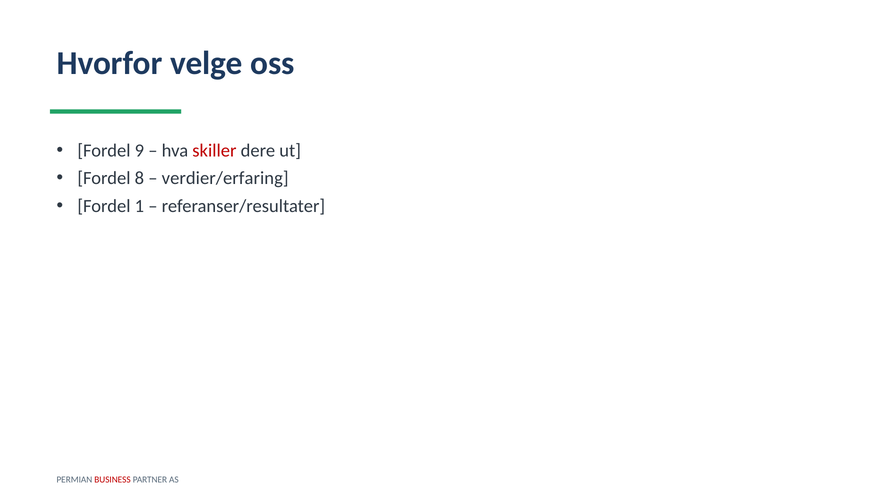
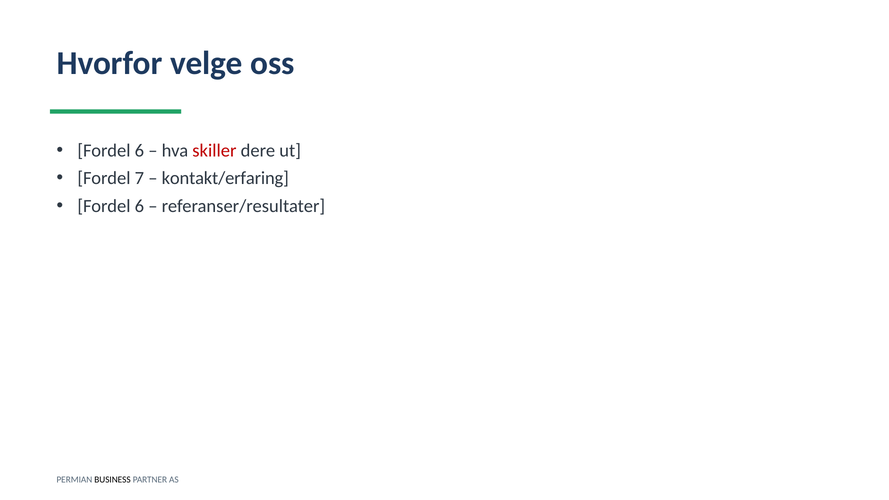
9 at (139, 151): 9 -> 6
8: 8 -> 7
verdier/erfaring: verdier/erfaring -> kontakt/erfaring
1 at (139, 206): 1 -> 6
BUSINESS colour: red -> black
